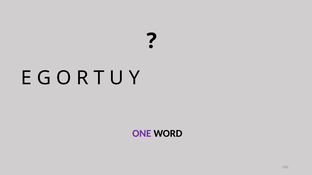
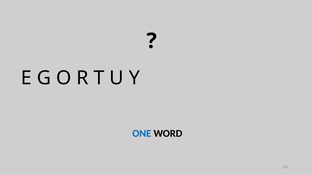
ONE colour: purple -> blue
